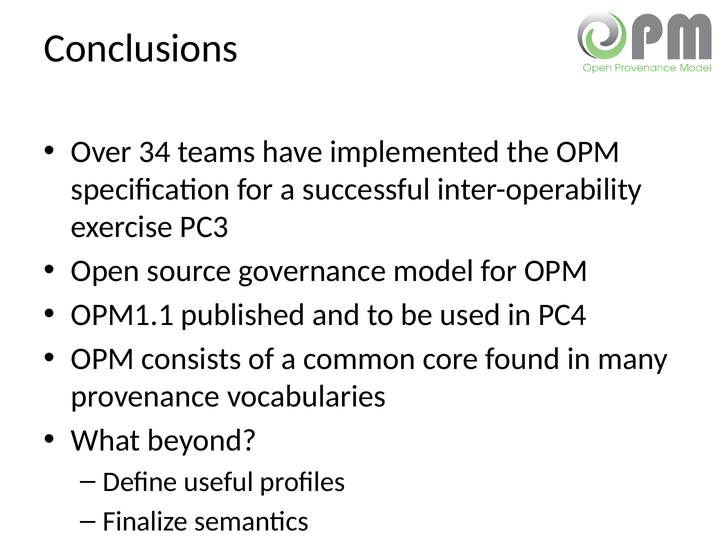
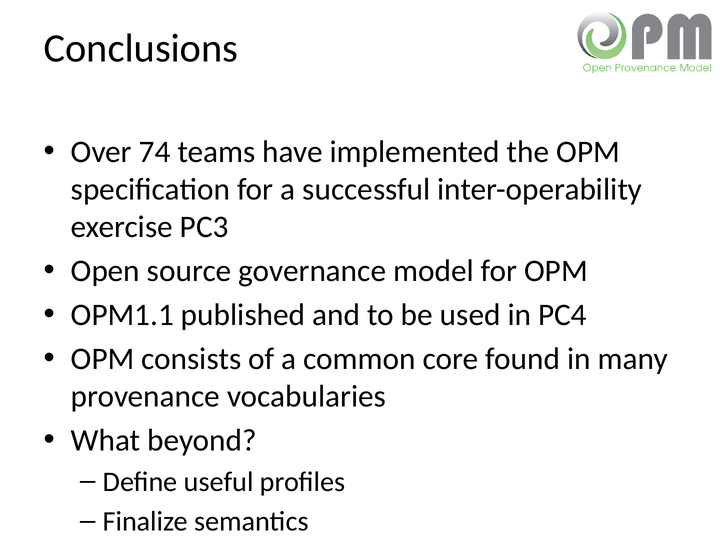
34: 34 -> 74
